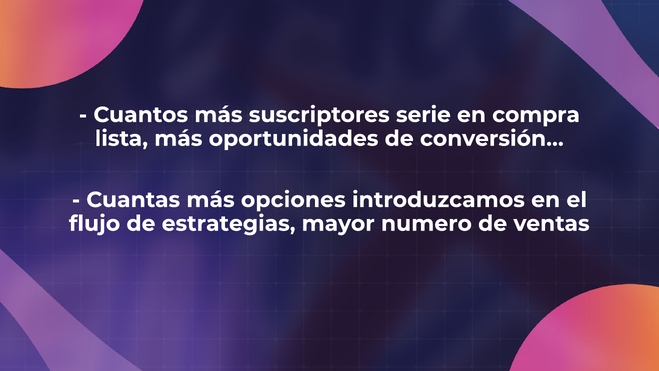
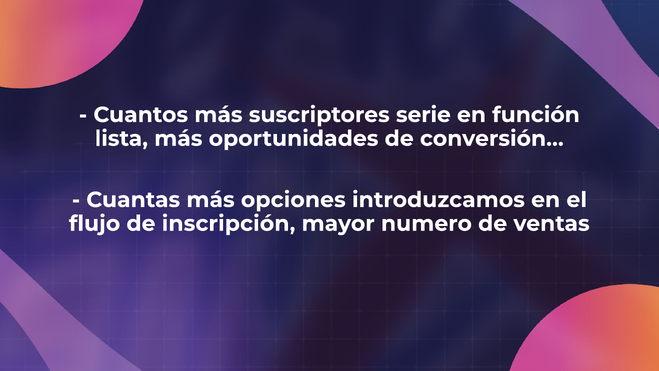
compra: compra -> función
estrategias: estrategias -> inscripción
